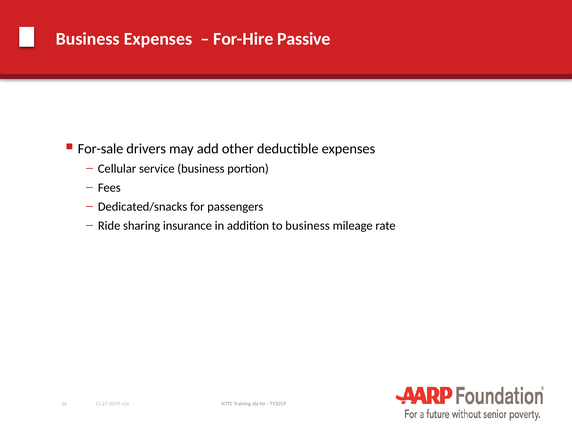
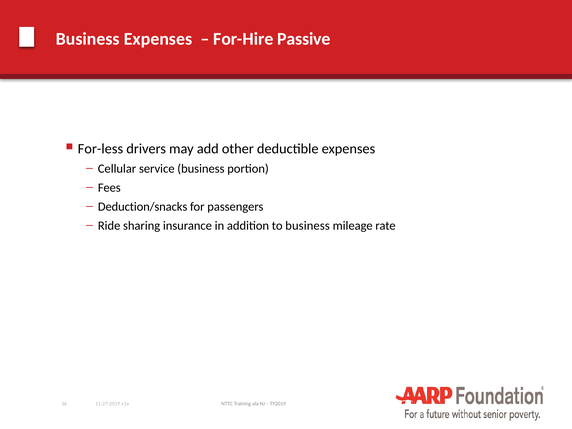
For-sale: For-sale -> For-less
Dedicated/snacks: Dedicated/snacks -> Deduction/snacks
